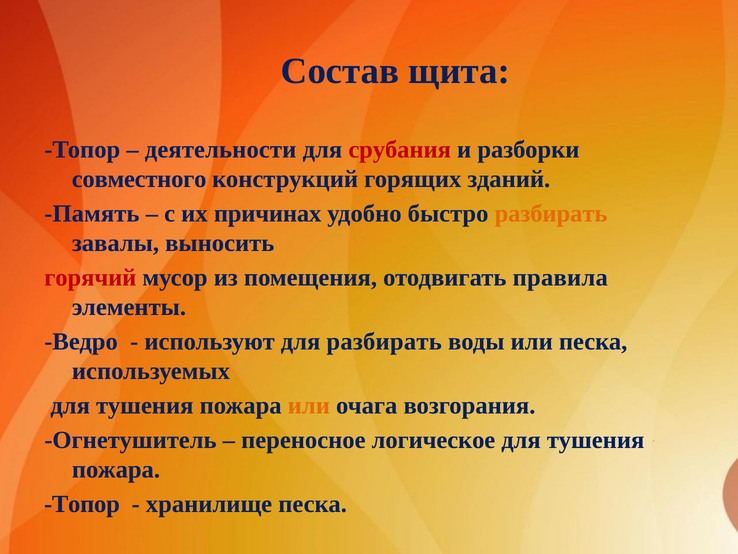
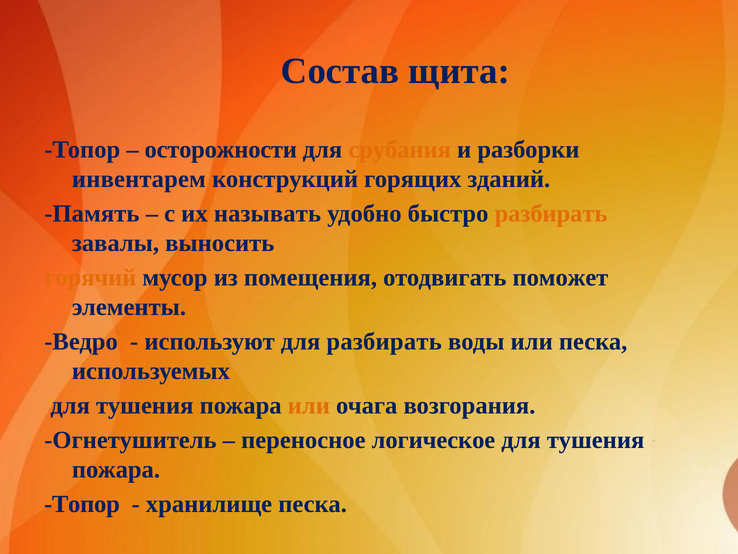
деятельности: деятельности -> осторожности
срубания colour: red -> orange
совместного: совместного -> инвентарем
причинах: причинах -> называть
горячий colour: red -> orange
правила: правила -> поможет
